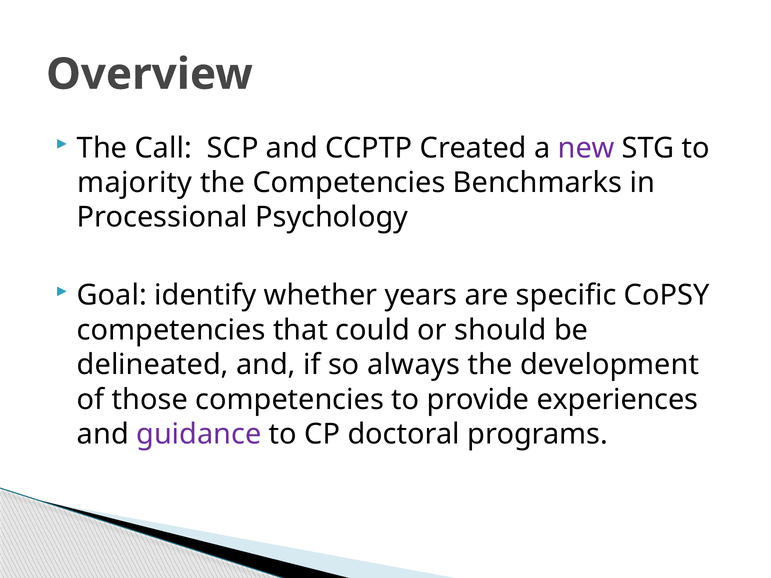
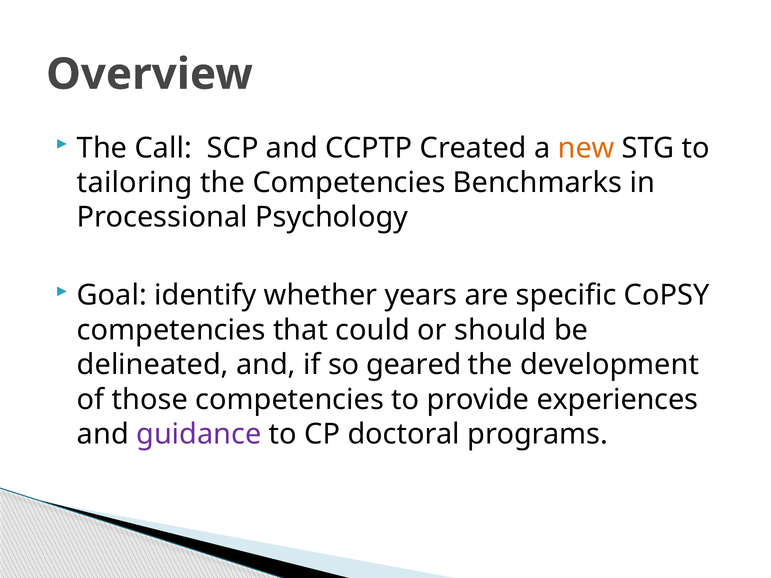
new colour: purple -> orange
majority: majority -> tailoring
always: always -> geared
